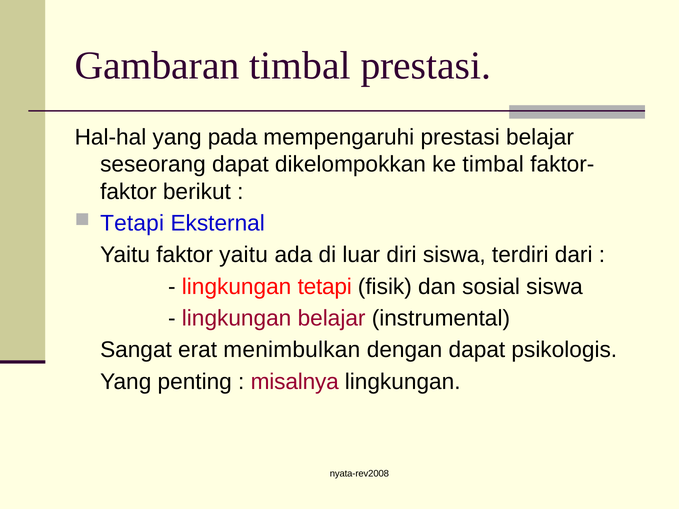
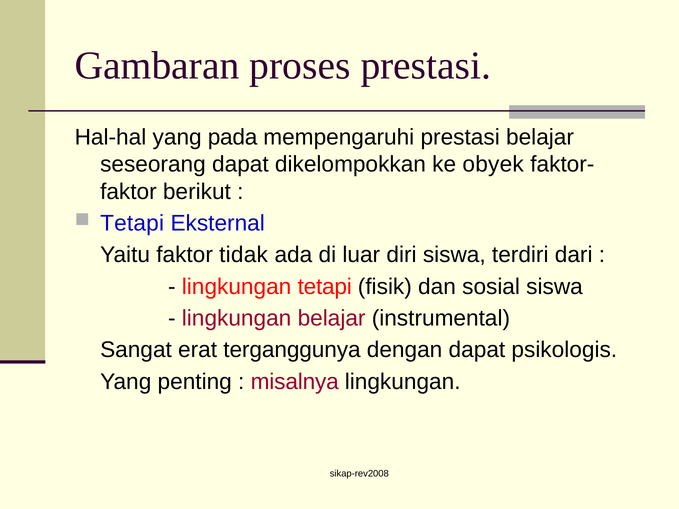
Gambaran timbal: timbal -> proses
ke timbal: timbal -> obyek
faktor yaitu: yaitu -> tidak
menimbulkan: menimbulkan -> terganggunya
nyata-rev2008: nyata-rev2008 -> sikap-rev2008
